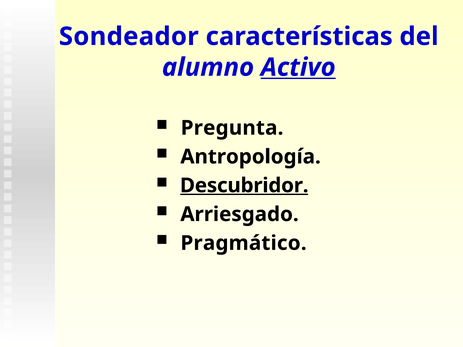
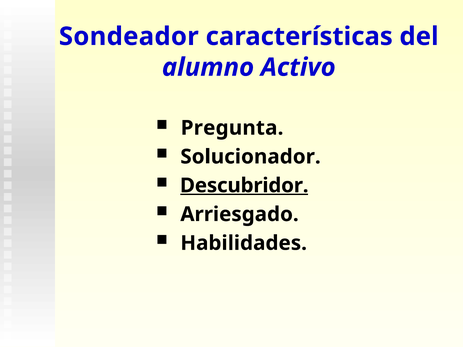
Activo underline: present -> none
Antropología: Antropología -> Solucionador
Pragmático: Pragmático -> Habilidades
